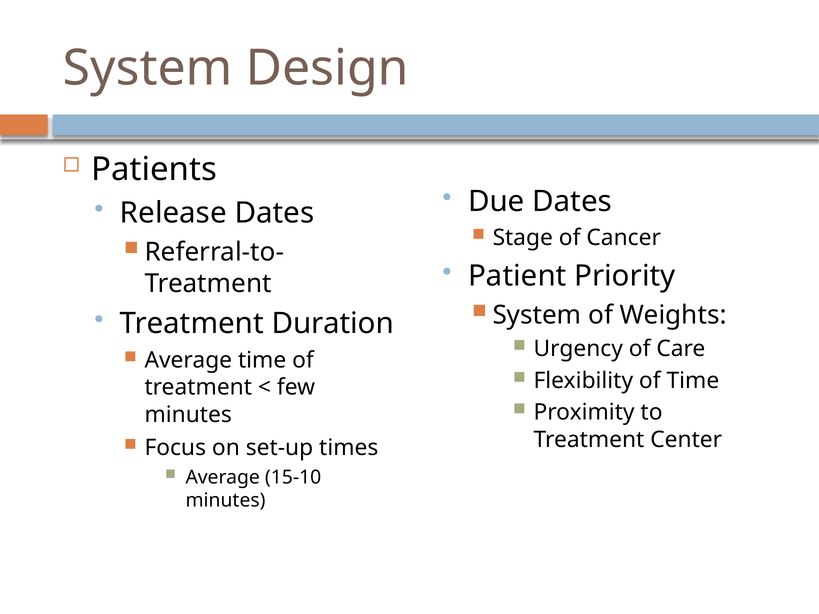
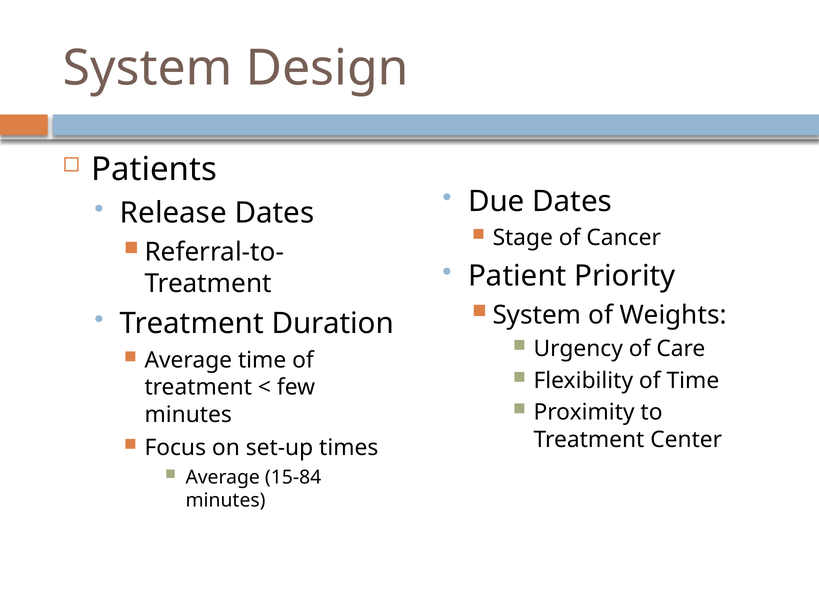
15-10: 15-10 -> 15-84
